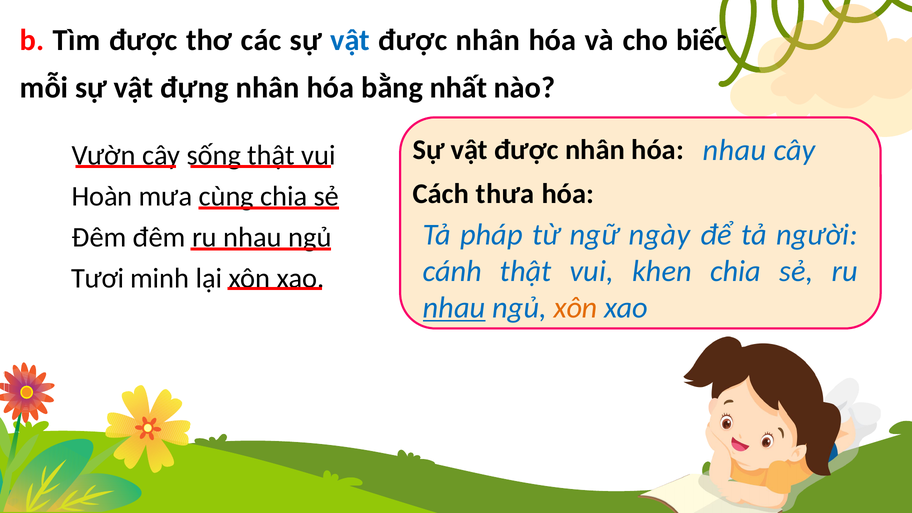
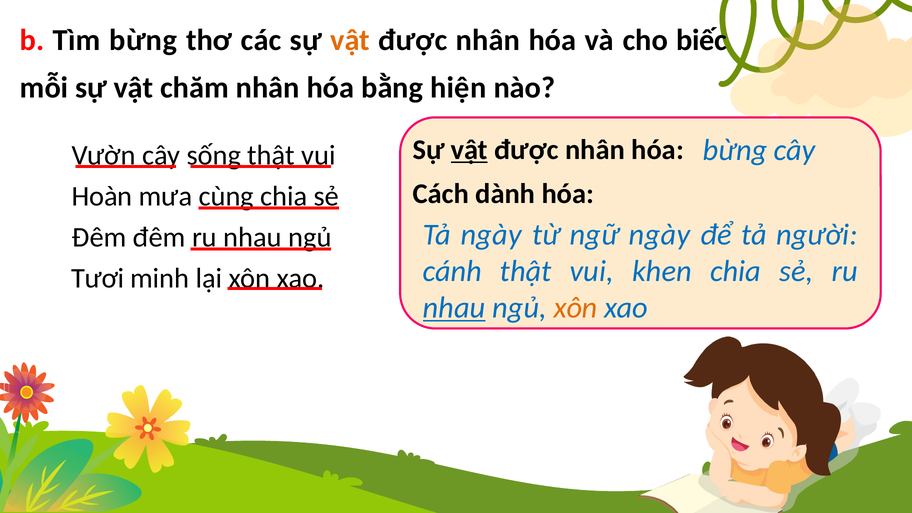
Tìm được: được -> bừng
vật at (350, 40) colour: blue -> orange
đựng: đựng -> chăm
nhất: nhất -> hiện
nhau at (735, 150): nhau -> bừng
vật at (469, 150) underline: none -> present
thưa: thưa -> dành
Tả pháp: pháp -> ngày
